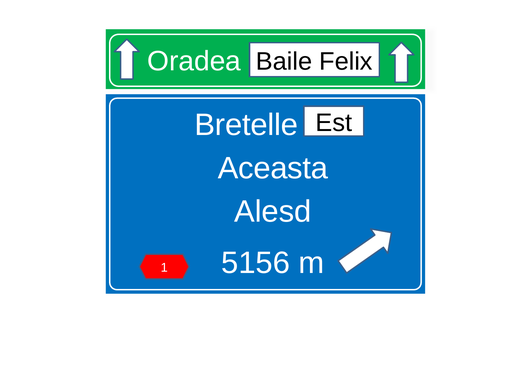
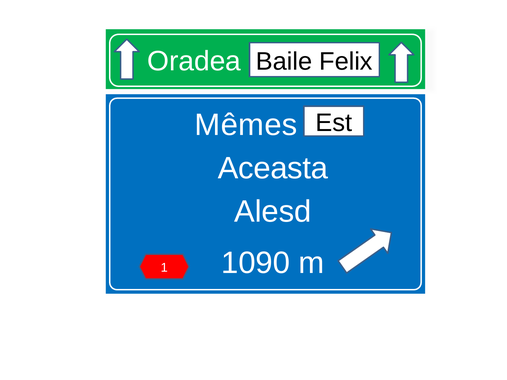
Bretelle: Bretelle -> Mêmes
5156: 5156 -> 1090
